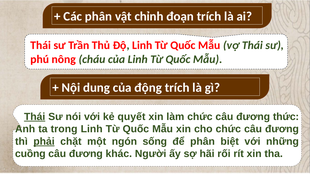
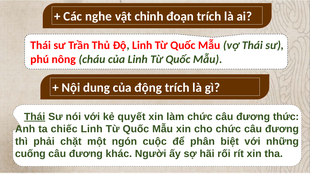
Các phân: phân -> nghe
trong: trong -> chiếc
phải underline: present -> none
sống: sống -> cuộc
cuồng: cuồng -> cuống
